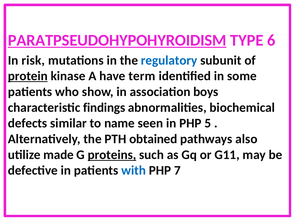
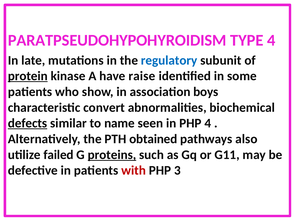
PARATPSEUDOHYPOHYROIDISM underline: present -> none
TYPE 6: 6 -> 4
risk: risk -> late
term: term -> raise
findings: findings -> convert
defects underline: none -> present
PHP 5: 5 -> 4
made: made -> failed
with colour: blue -> red
7: 7 -> 3
